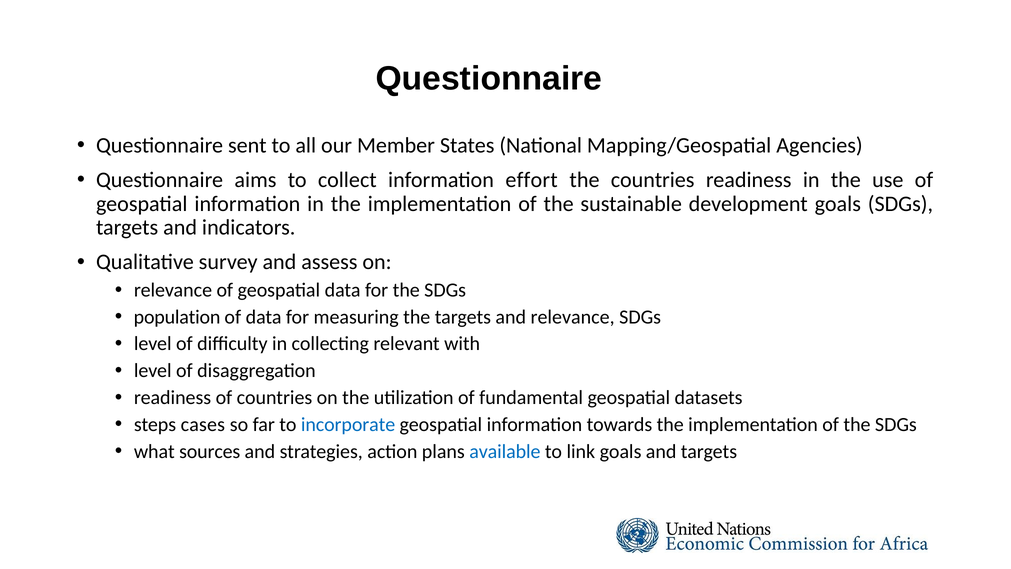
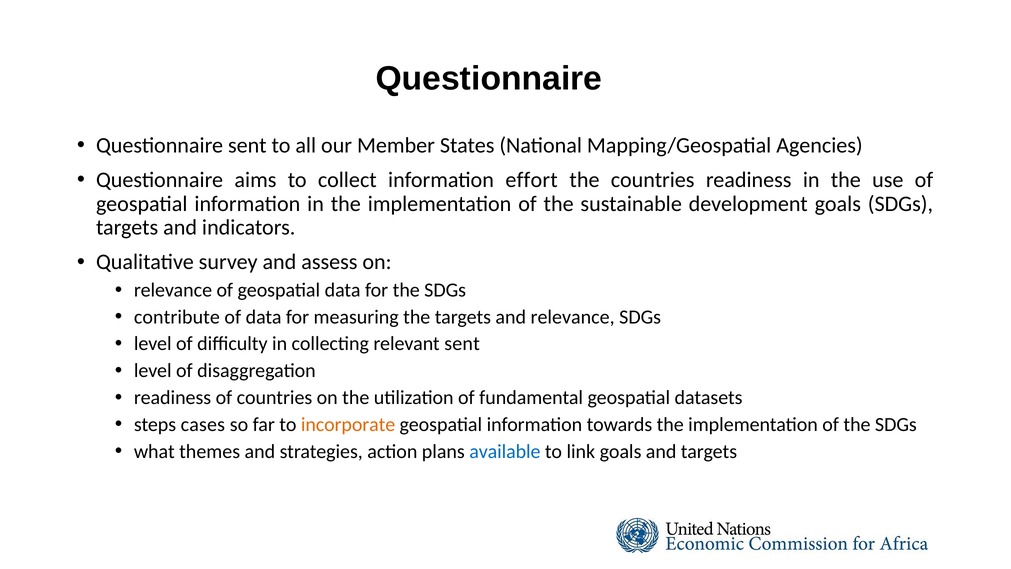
population: population -> contribute
relevant with: with -> sent
incorporate colour: blue -> orange
sources: sources -> themes
